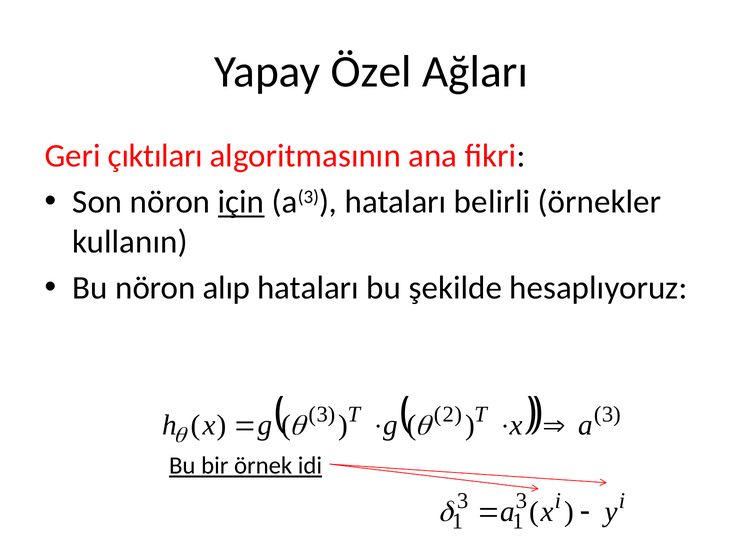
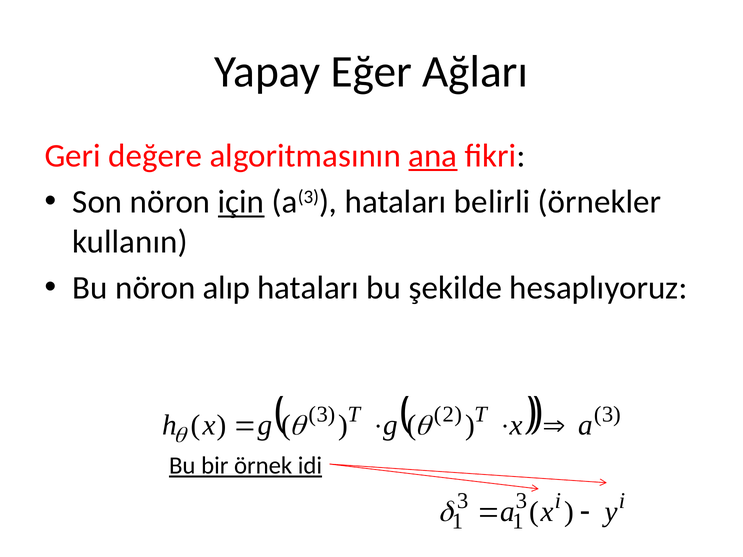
Özel: Özel -> Eğer
çıktıları: çıktıları -> değere
ana underline: none -> present
